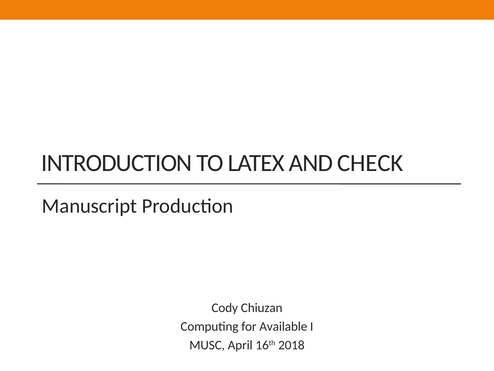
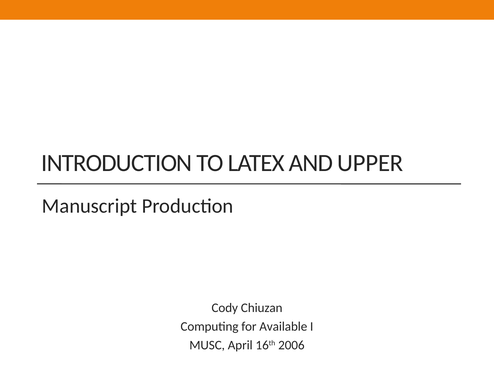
CHECK: CHECK -> UPPER
2018: 2018 -> 2006
